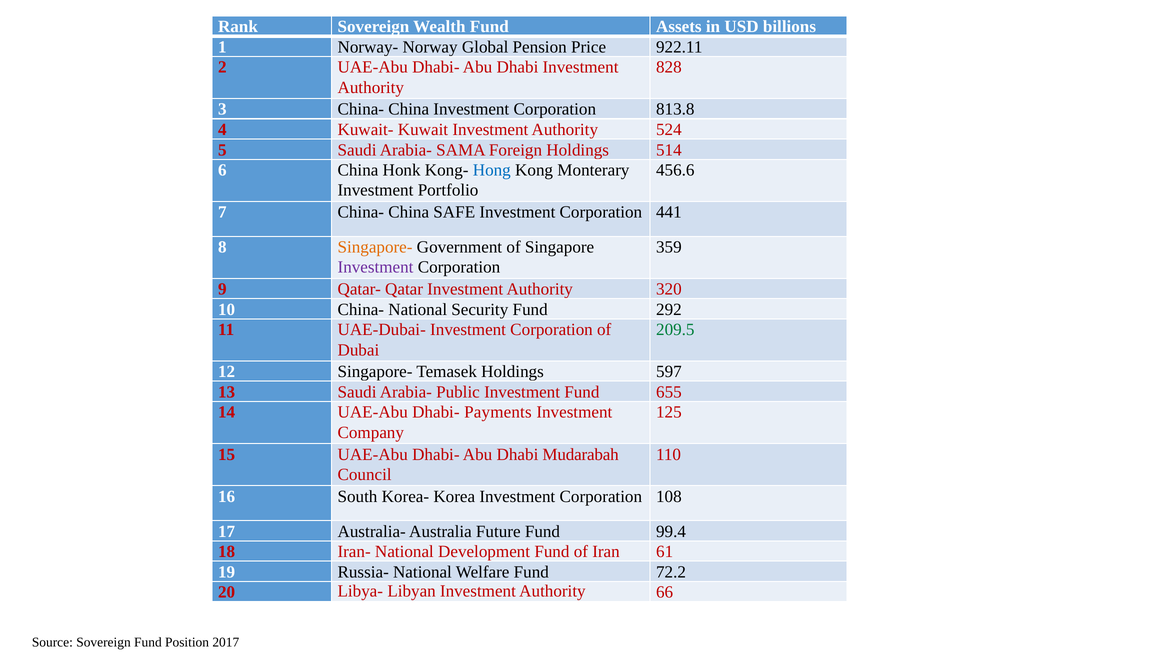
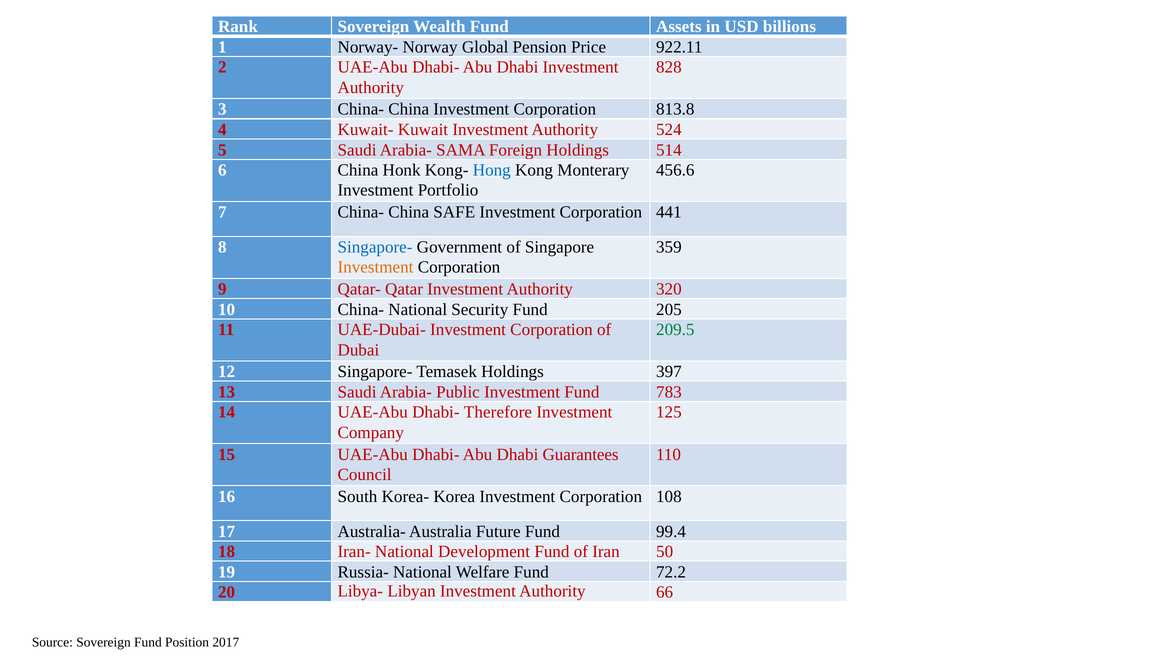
Singapore- at (375, 247) colour: orange -> blue
Investment at (376, 267) colour: purple -> orange
292: 292 -> 205
597: 597 -> 397
655: 655 -> 783
Payments: Payments -> Therefore
Mudarabah: Mudarabah -> Guarantees
61: 61 -> 50
